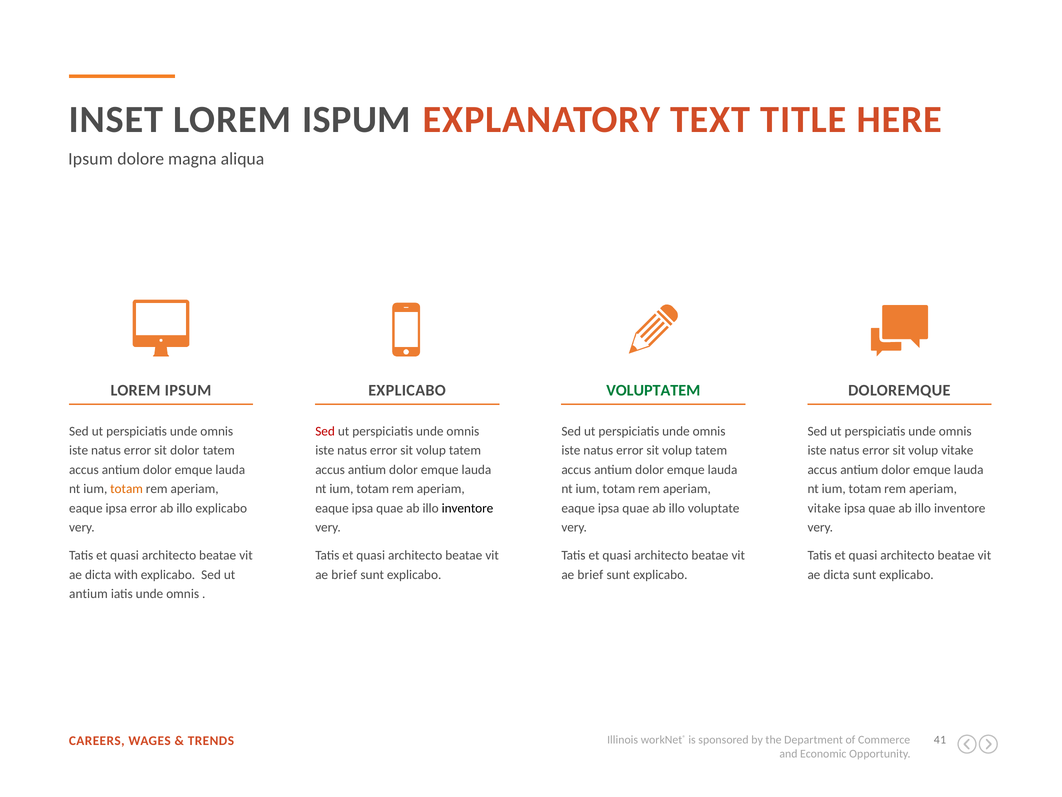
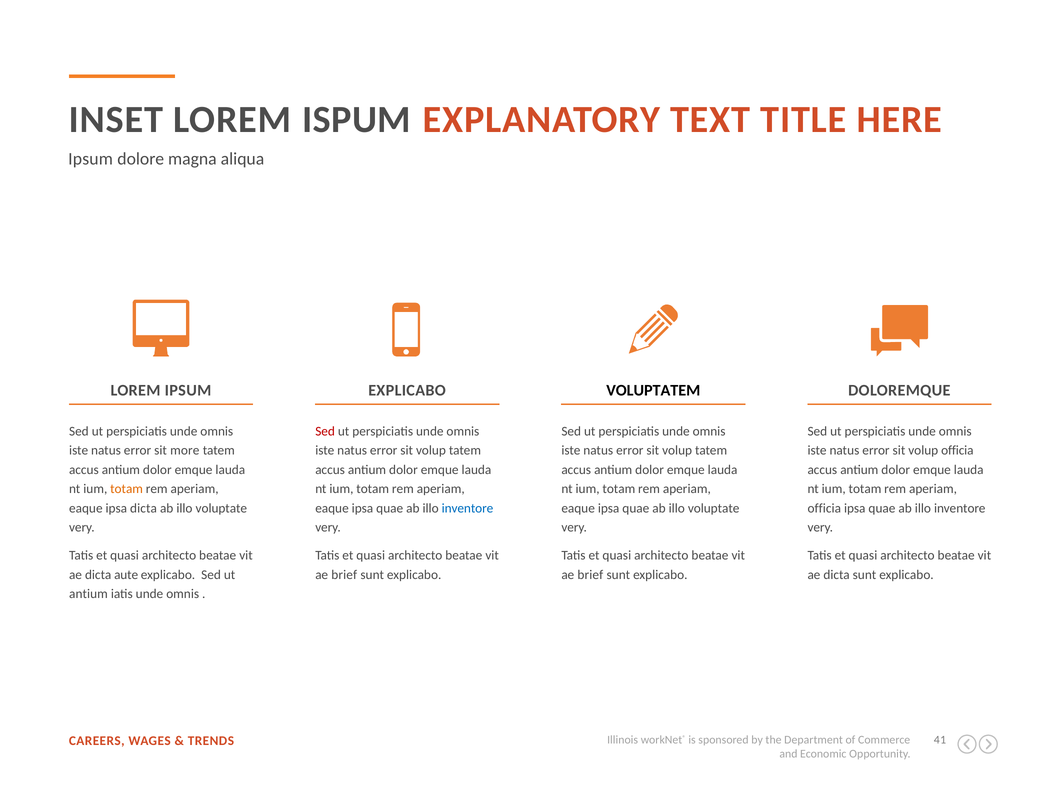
VOLUPTATEM colour: green -> black
volup vitake: vitake -> officia
sit dolor: dolor -> more
ipsa error: error -> dicta
explicabo at (221, 508): explicabo -> voluptate
inventore at (468, 508) colour: black -> blue
vitake at (824, 508): vitake -> officia
with: with -> aute
